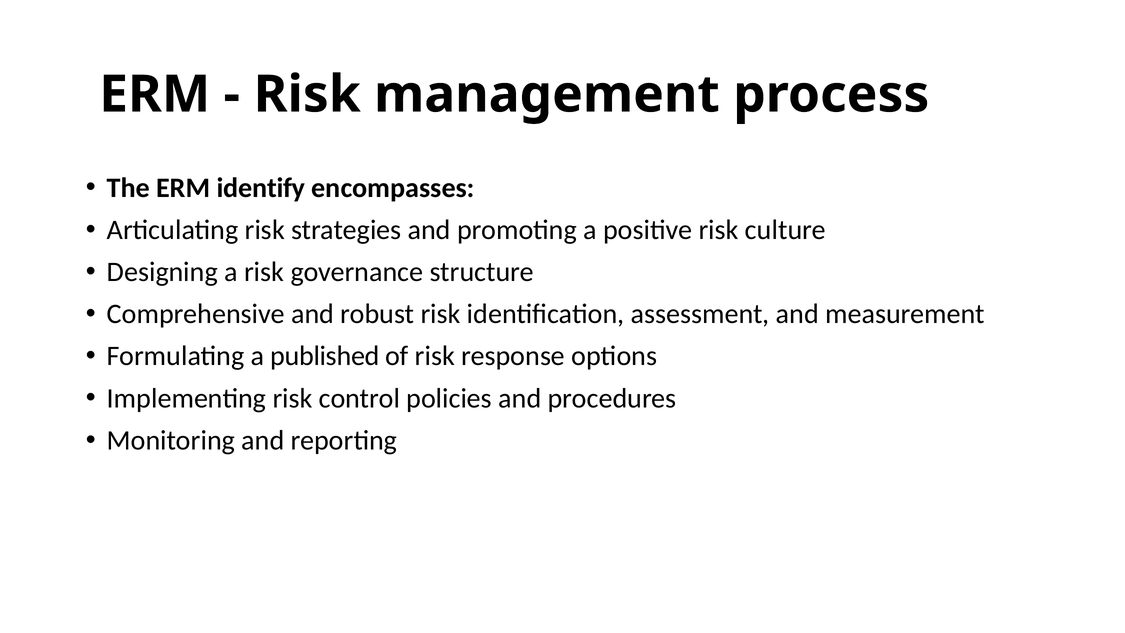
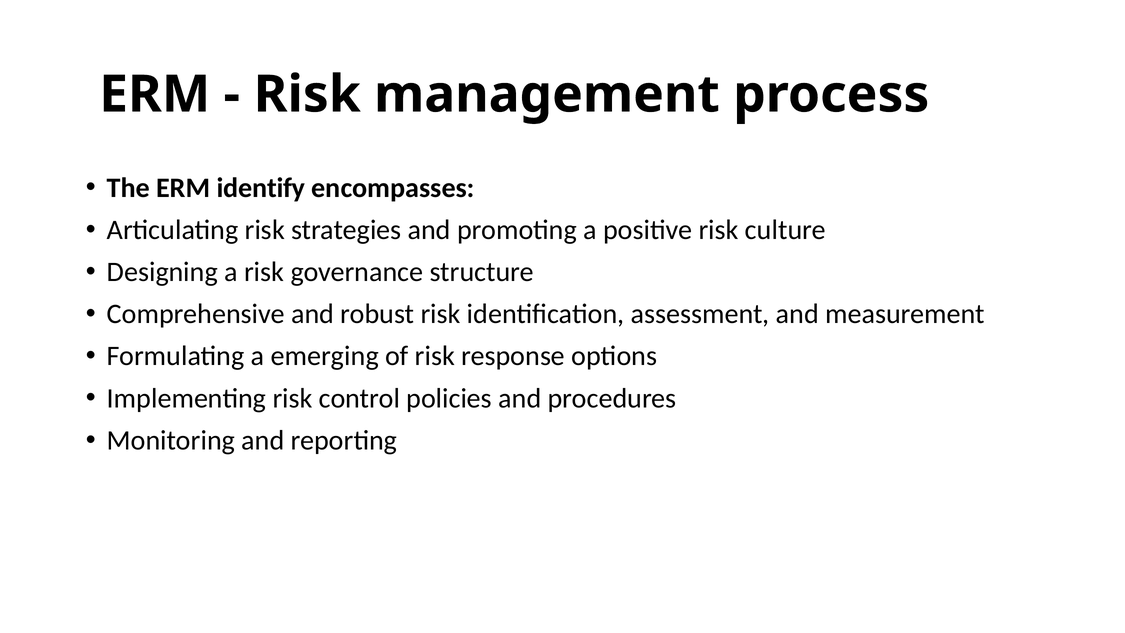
published: published -> emerging
